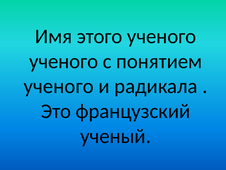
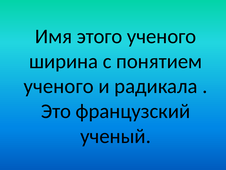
ученого at (64, 61): ученого -> ширина
